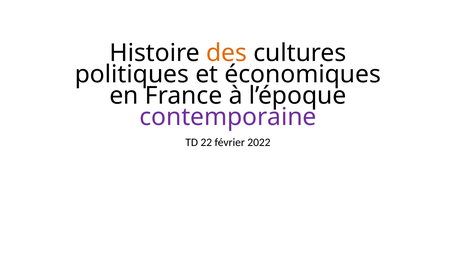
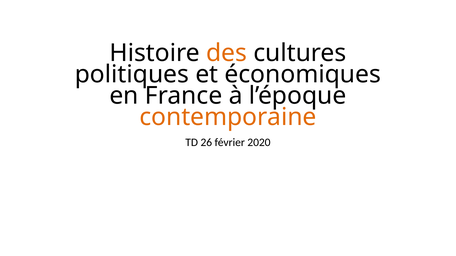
contemporaine colour: purple -> orange
22: 22 -> 26
2022: 2022 -> 2020
